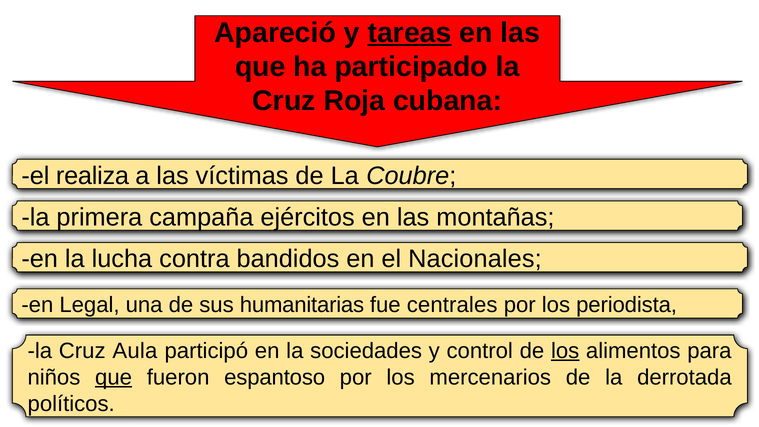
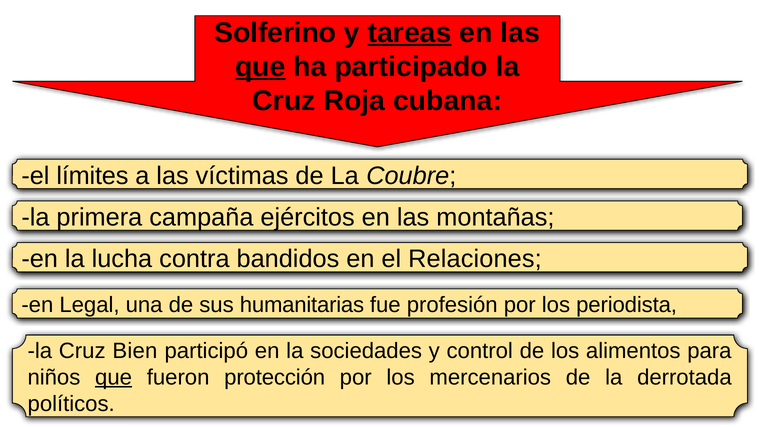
Apareció: Apareció -> Solferino
que at (260, 67) underline: none -> present
realiza: realiza -> límites
Nacionales: Nacionales -> Relaciones
centrales: centrales -> profesión
Aula: Aula -> Bien
los at (565, 351) underline: present -> none
espantoso: espantoso -> protección
